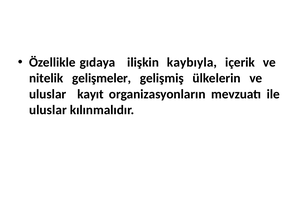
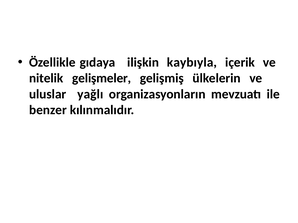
kayıt: kayıt -> yağlı
uluslar at (48, 110): uluslar -> benzer
